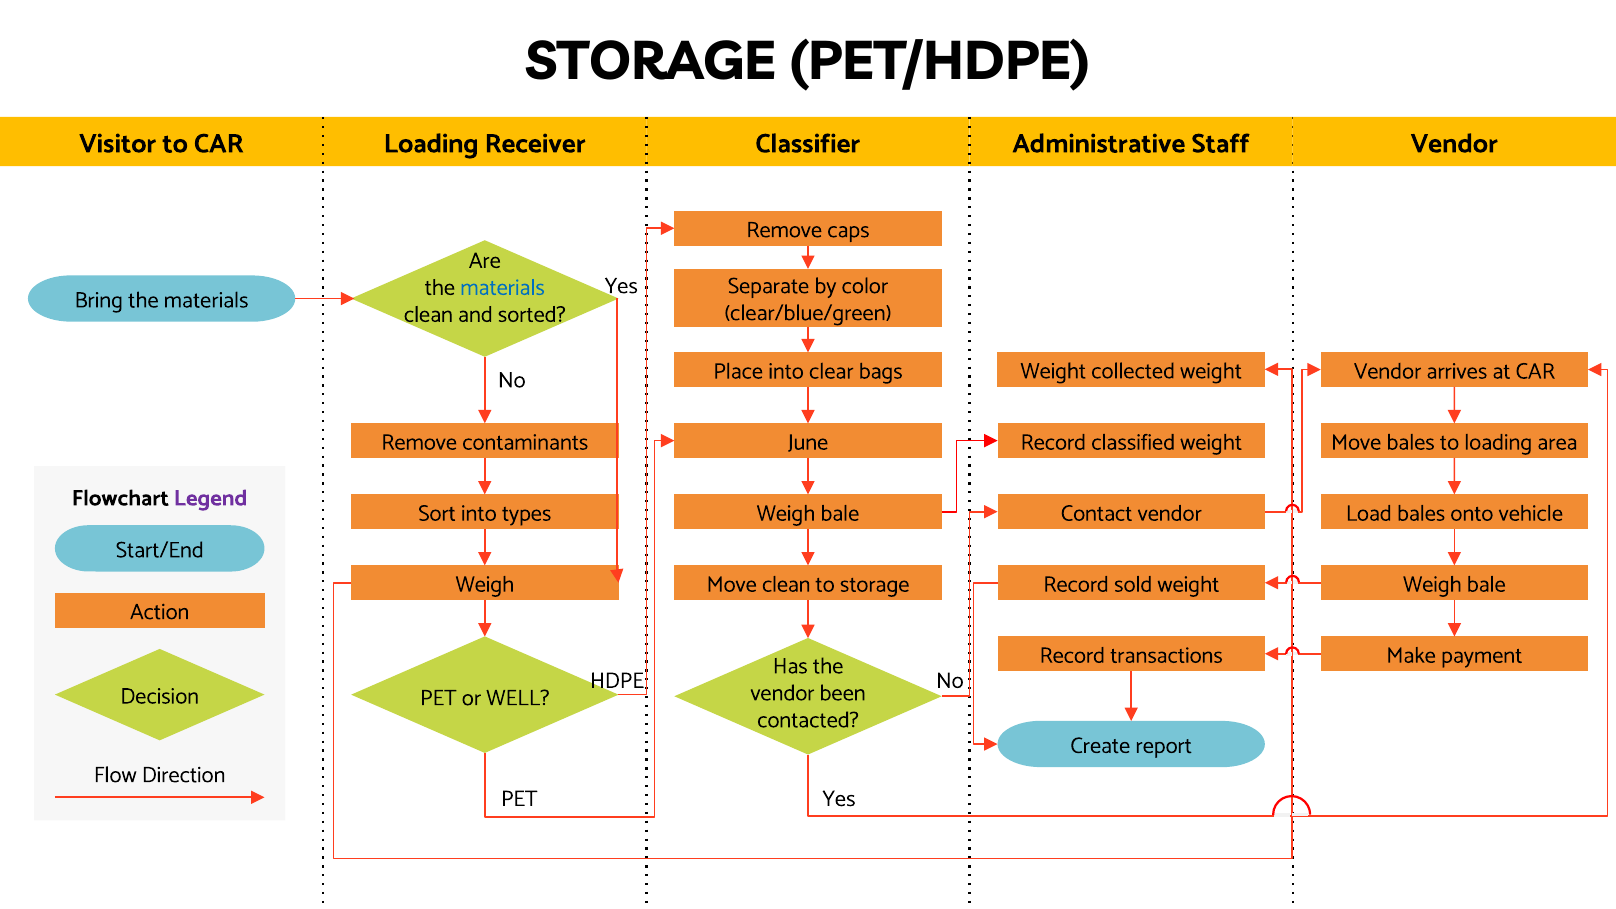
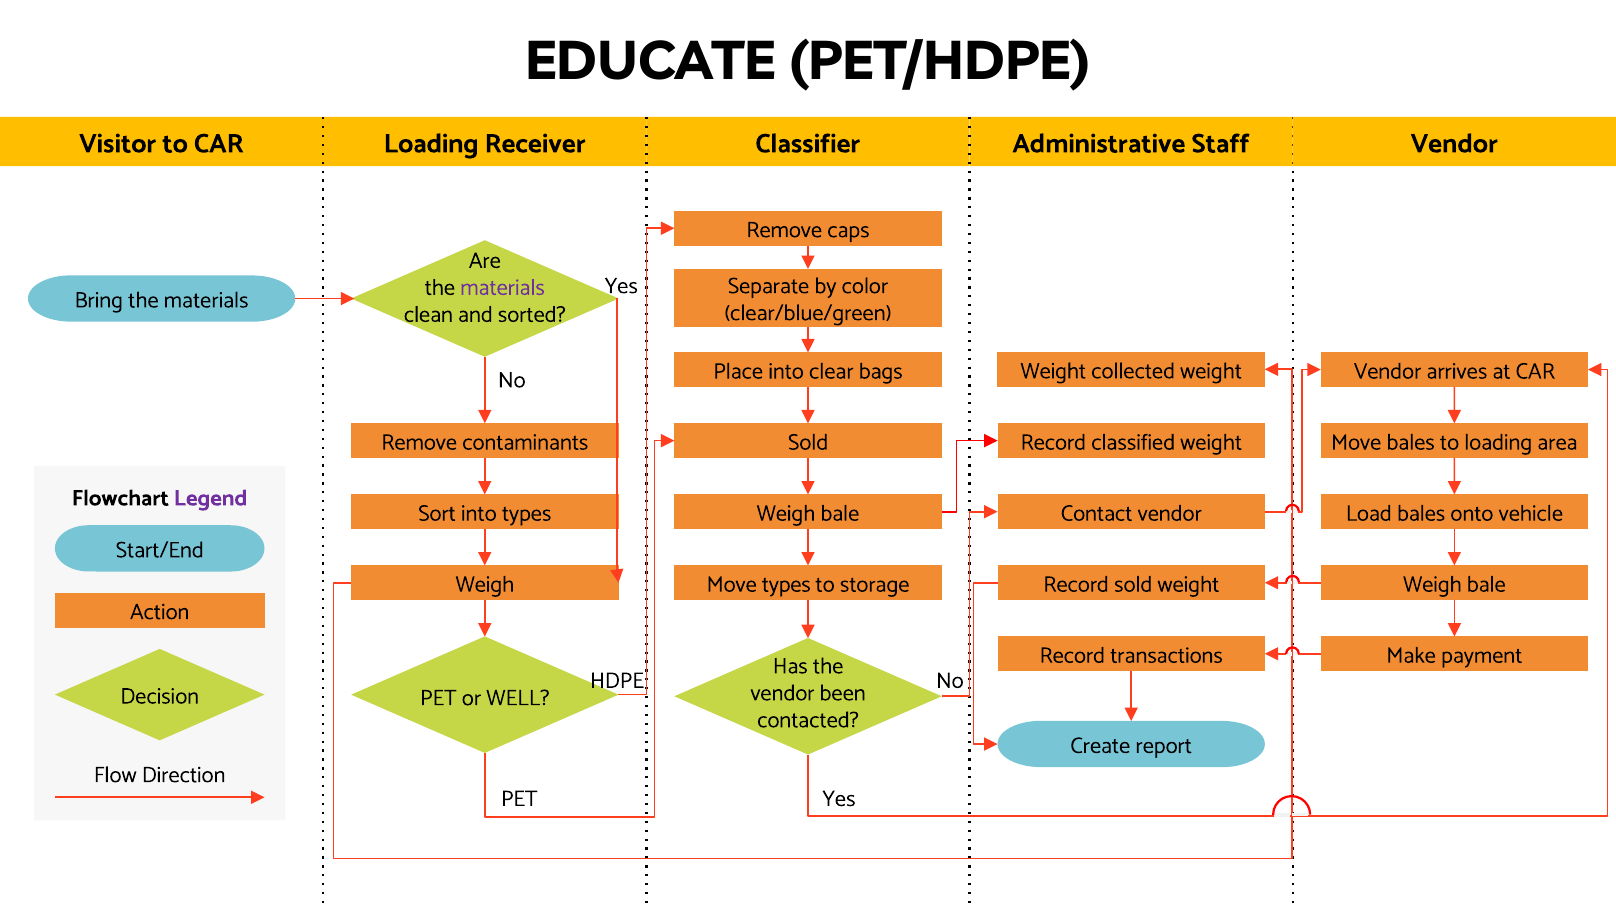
STORAGE at (651, 62): STORAGE -> EDUCATE
materials at (503, 287) colour: blue -> purple
June at (808, 442): June -> Sold
Move clean: clean -> types
